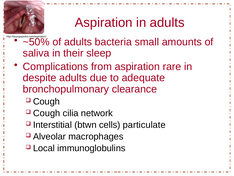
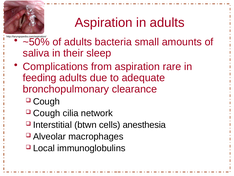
despite: despite -> feeding
particulate: particulate -> anesthesia
